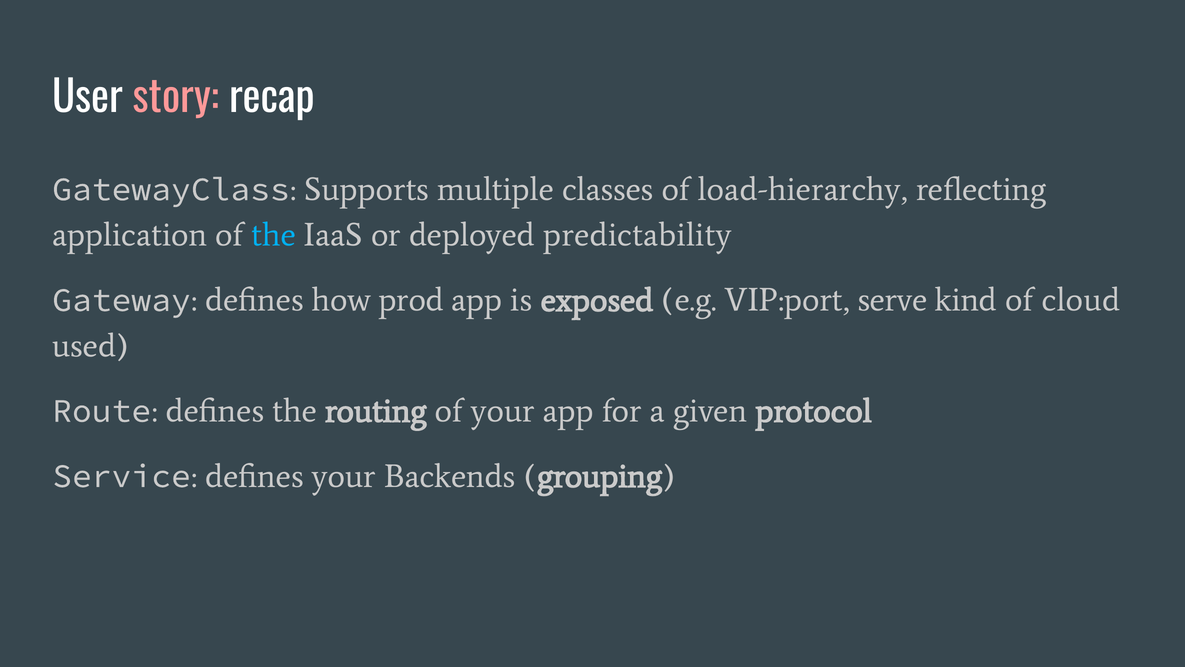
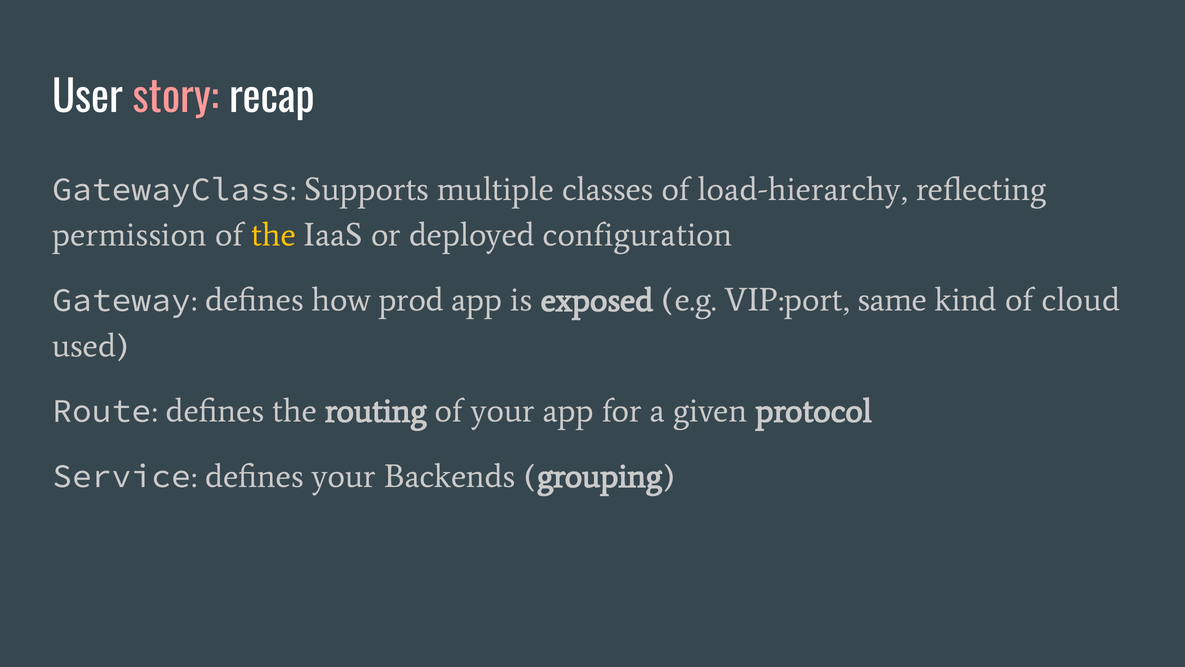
application: application -> permission
the at (274, 235) colour: light blue -> yellow
predictability: predictability -> configuration
serve: serve -> same
